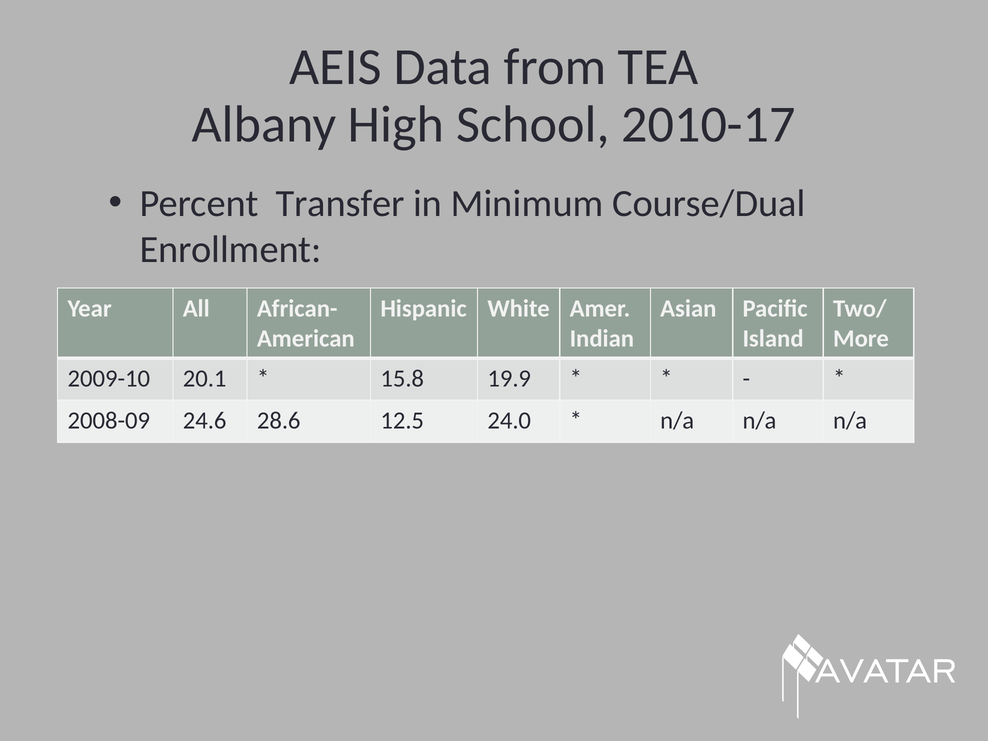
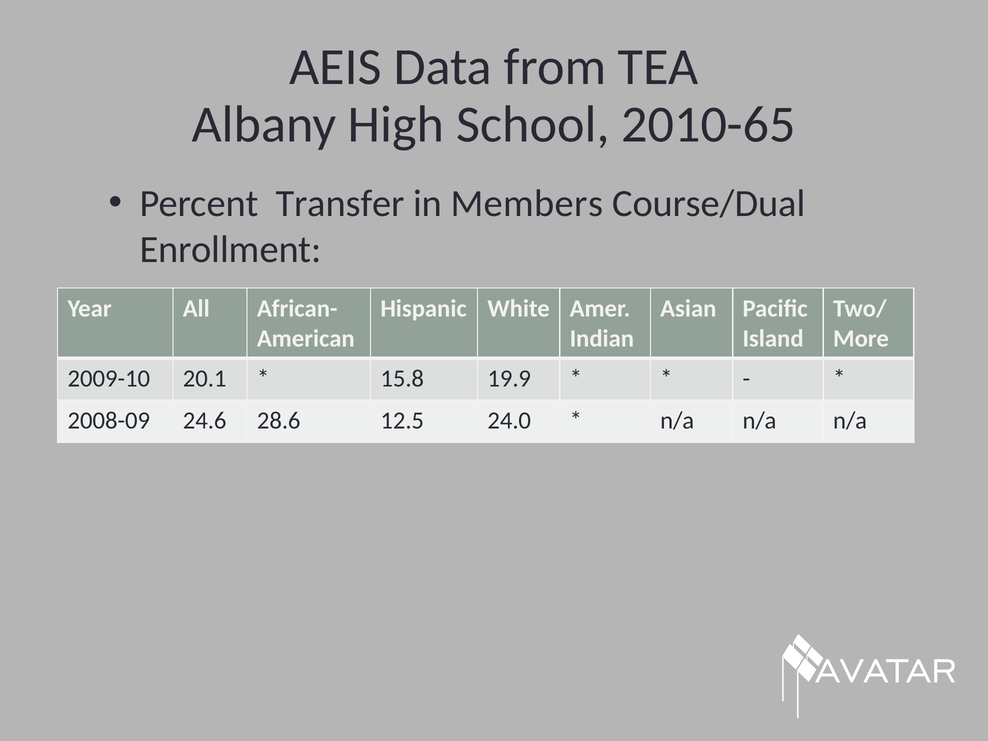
2010-17: 2010-17 -> 2010-65
Minimum: Minimum -> Members
